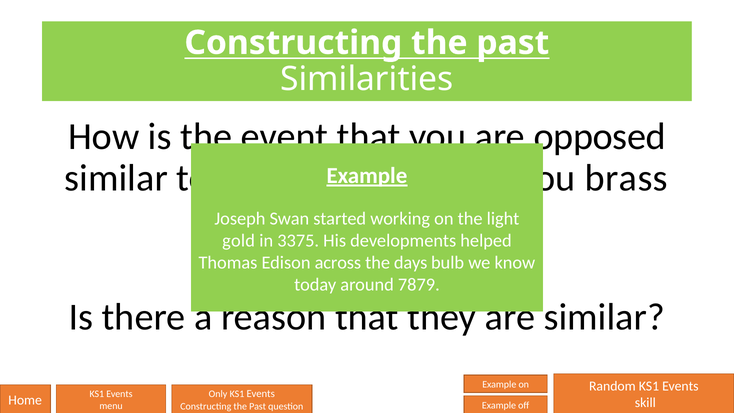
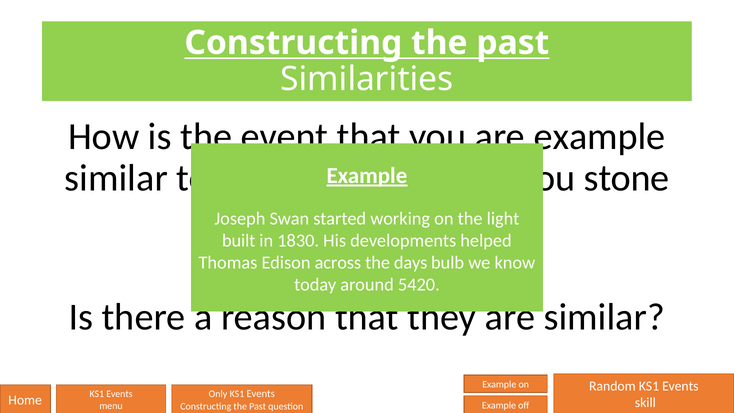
opposed at (600, 137): opposed -> example
brass: brass -> stone
gold: gold -> built
3375: 3375 -> 1830
7879: 7879 -> 5420
